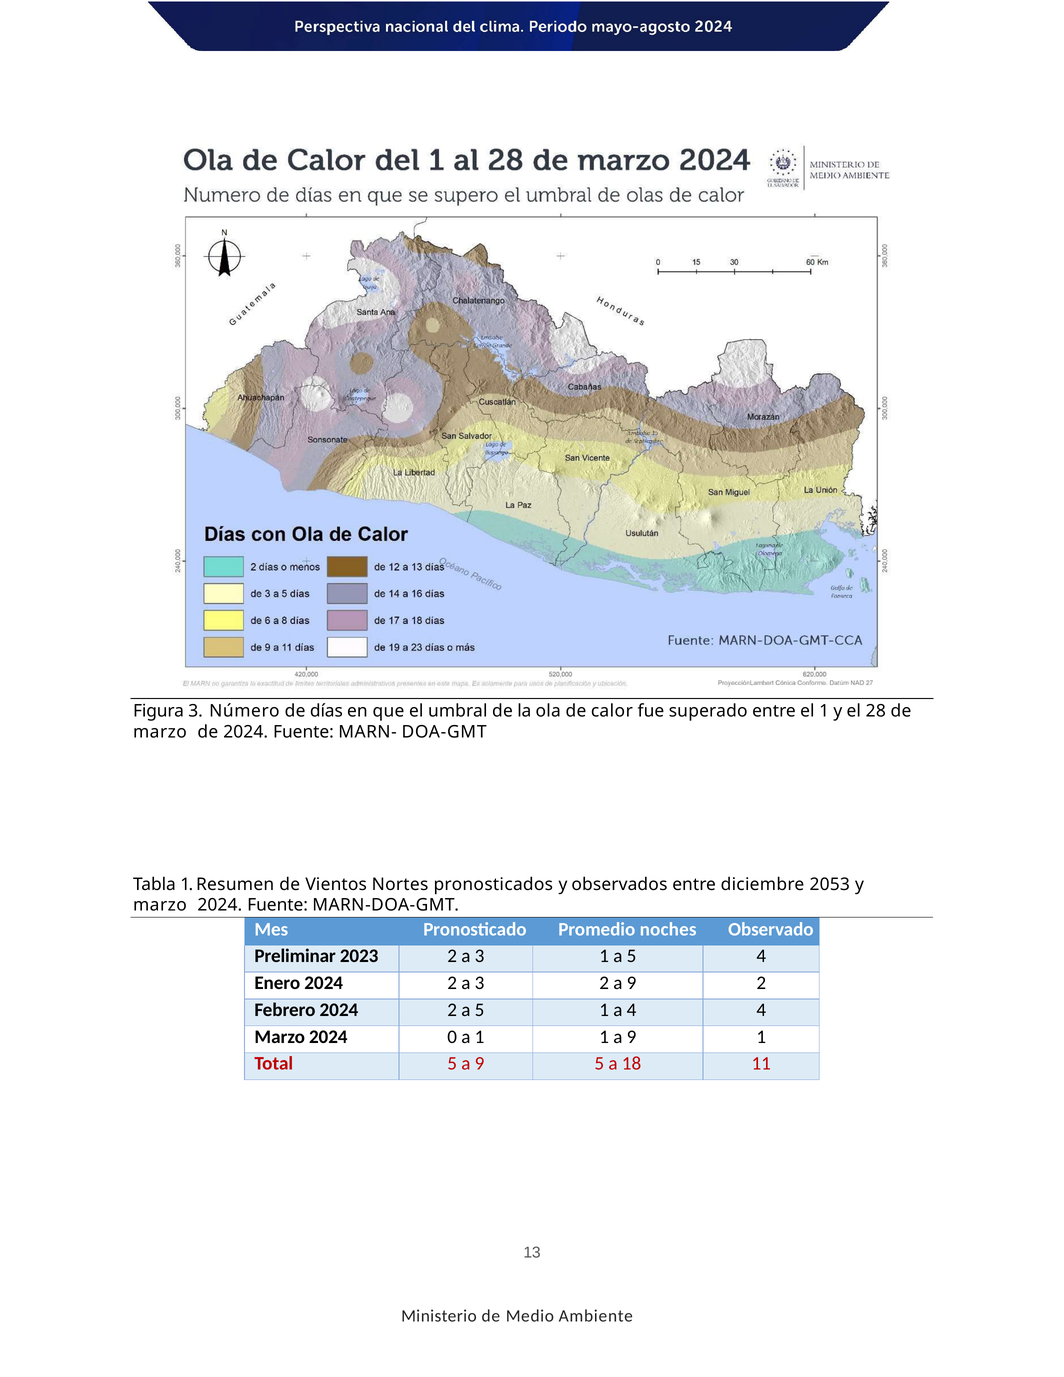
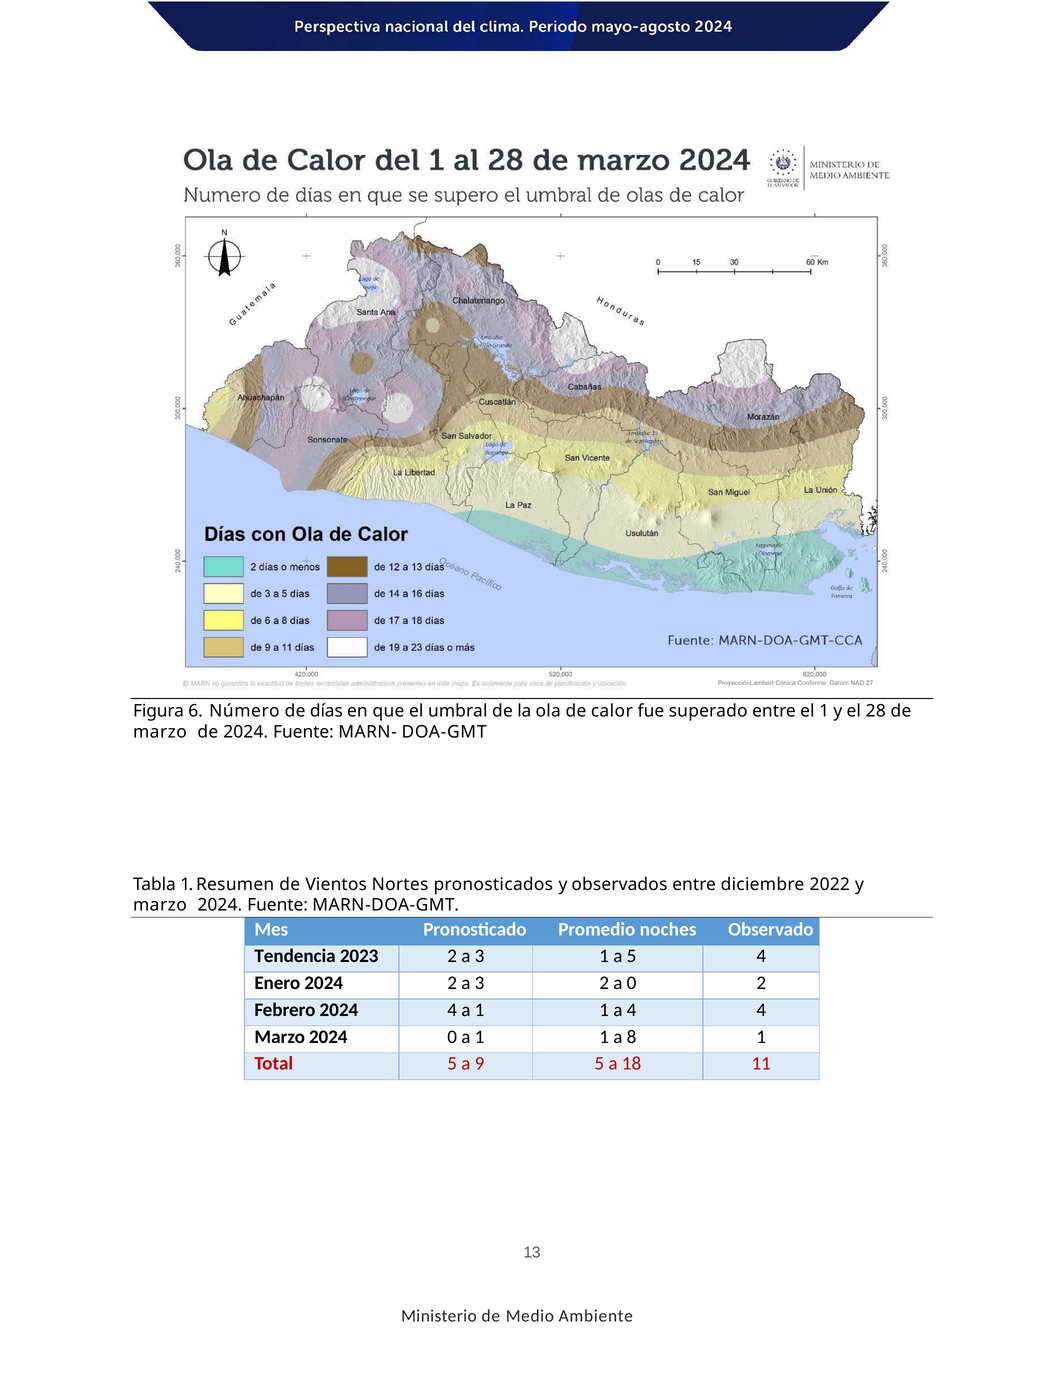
Figura 3: 3 -> 6
2053: 2053 -> 2022
Preliminar: Preliminar -> Tendencia
2 a 9: 9 -> 0
Febrero 2024 2: 2 -> 4
5 at (480, 1010): 5 -> 1
1 a 9: 9 -> 8
